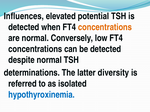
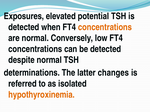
Influences: Influences -> Exposures
diversity: diversity -> changes
hypothyroxinemia colour: blue -> orange
